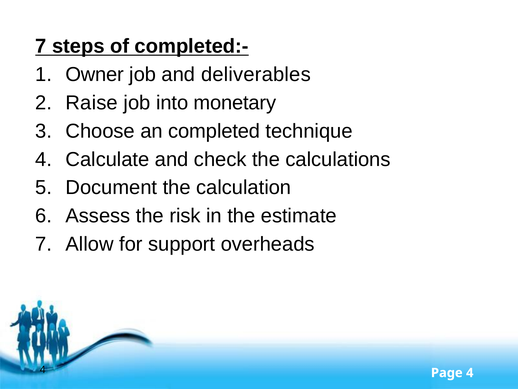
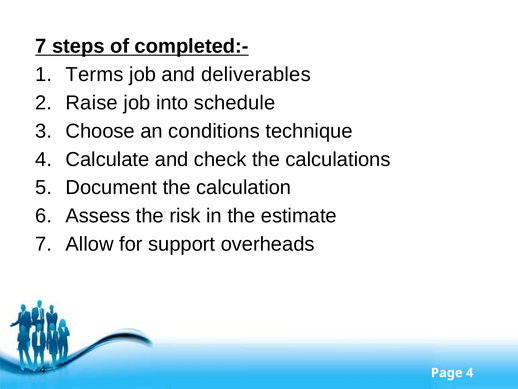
Owner: Owner -> Terms
monetary: monetary -> schedule
completed: completed -> conditions
